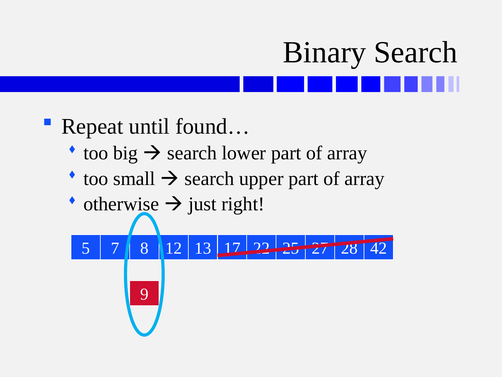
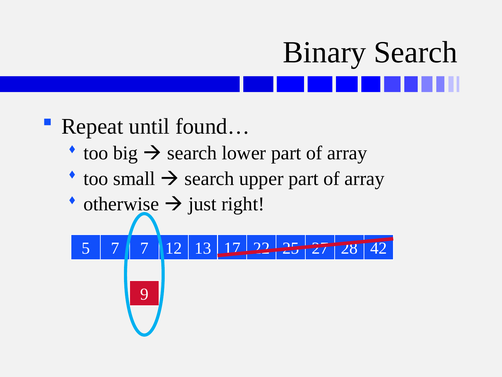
7 8: 8 -> 7
